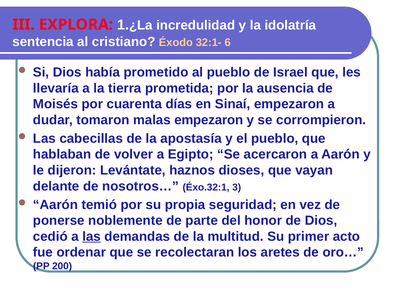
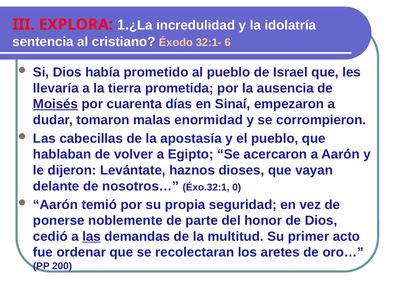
Moisés underline: none -> present
malas empezaron: empezaron -> enormidad
3: 3 -> 0
